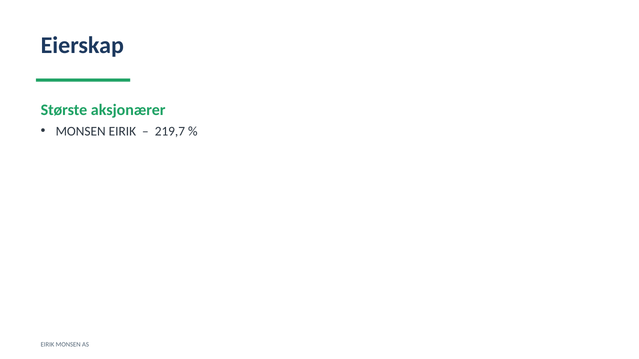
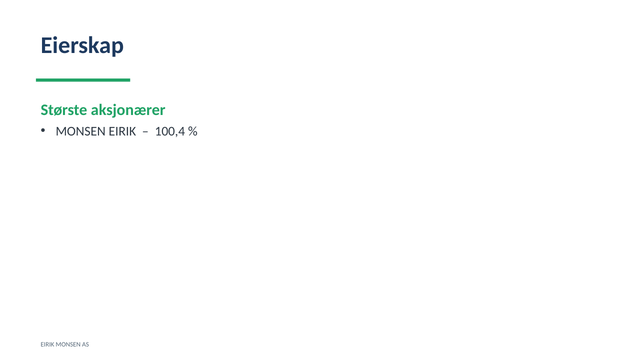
219,7: 219,7 -> 100,4
